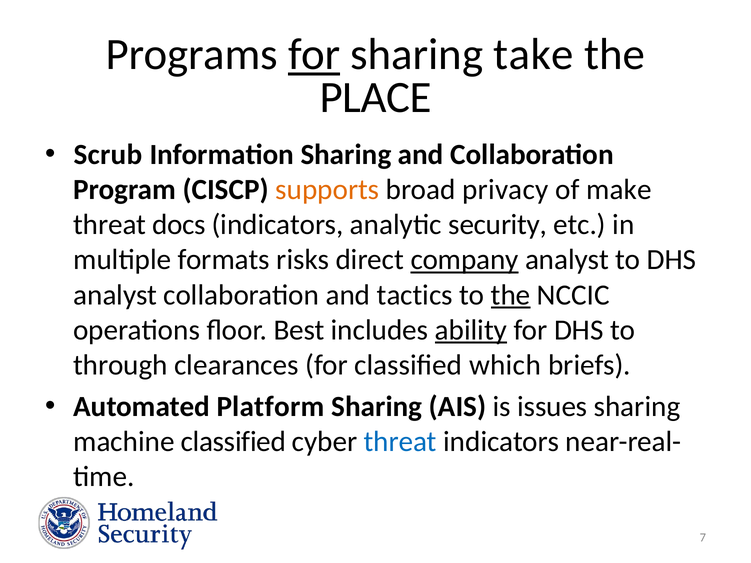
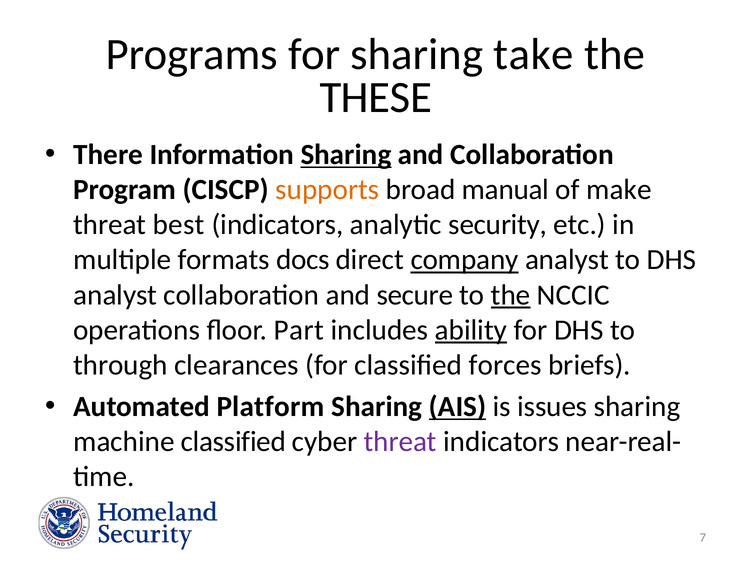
for at (314, 55) underline: present -> none
PLACE: PLACE -> THESE
Scrub: Scrub -> There
Sharing at (346, 155) underline: none -> present
privacy: privacy -> manual
docs: docs -> best
risks: risks -> docs
tactics: tactics -> secure
Best: Best -> Part
which: which -> forces
AIS underline: none -> present
threat at (400, 442) colour: blue -> purple
